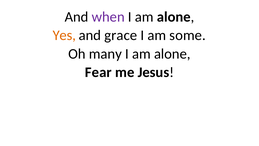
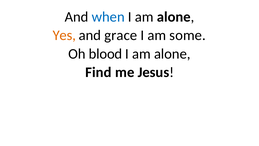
when colour: purple -> blue
many: many -> blood
Fear: Fear -> Find
